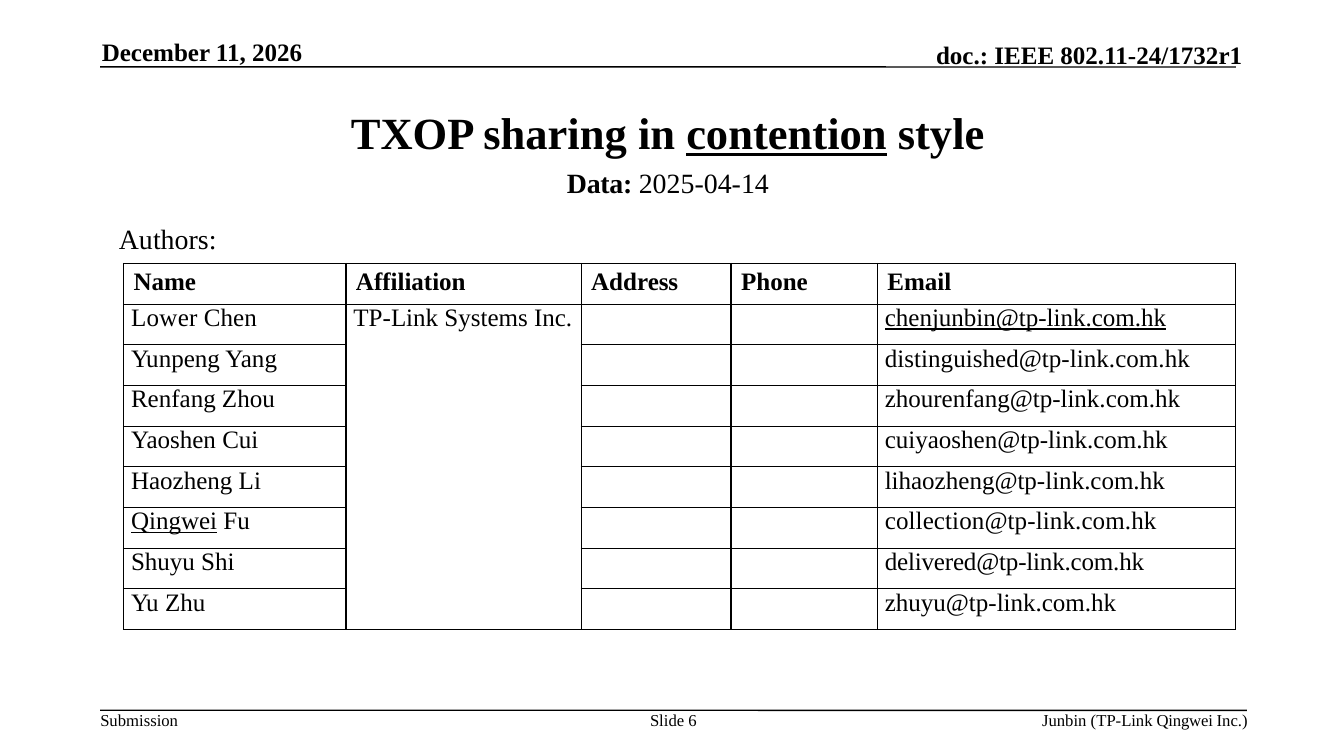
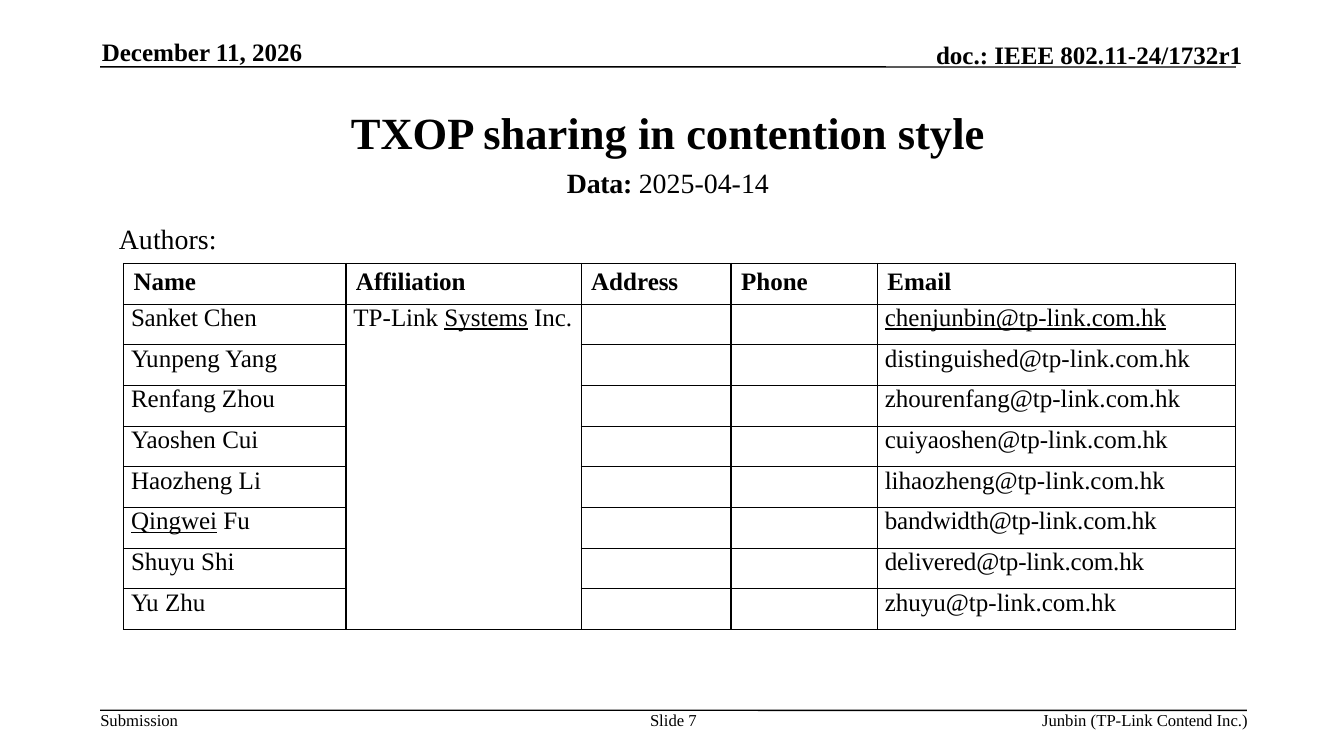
contention underline: present -> none
Lower: Lower -> Sanket
Systems underline: none -> present
collection@tp-link.com.hk: collection@tp-link.com.hk -> bandwidth@tp-link.com.hk
6: 6 -> 7
TP-Link Qingwei: Qingwei -> Contend
